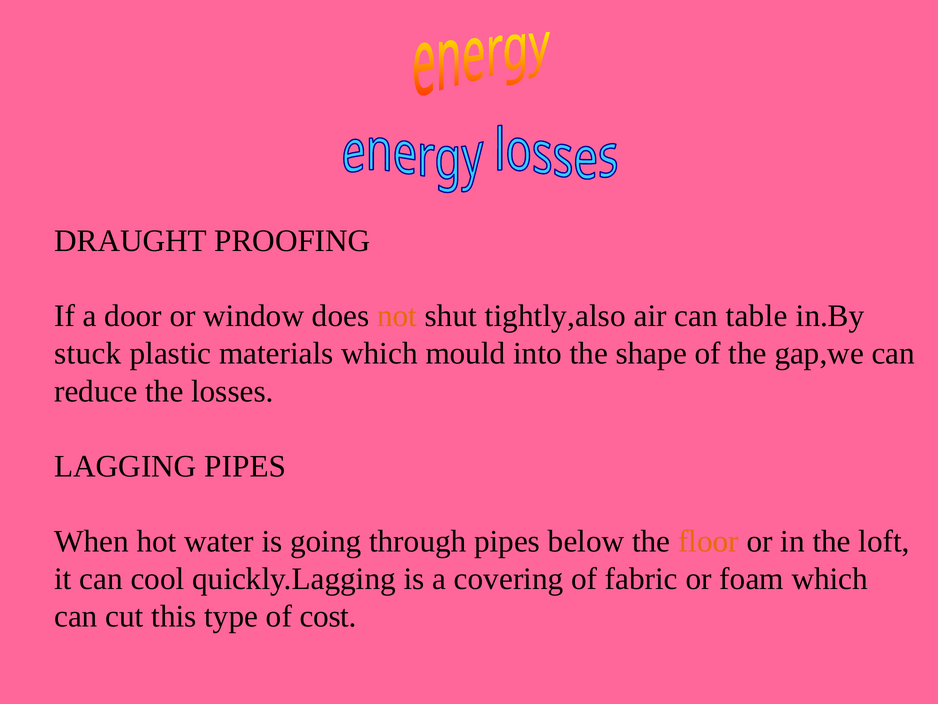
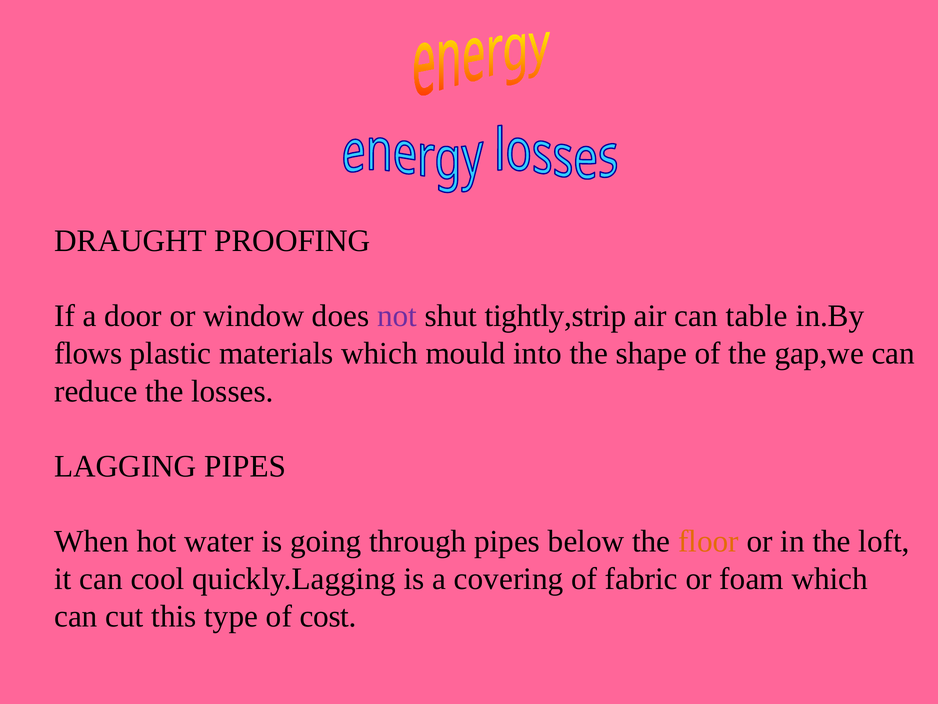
not colour: orange -> purple
tightly,also: tightly,also -> tightly,strip
stuck: stuck -> flows
